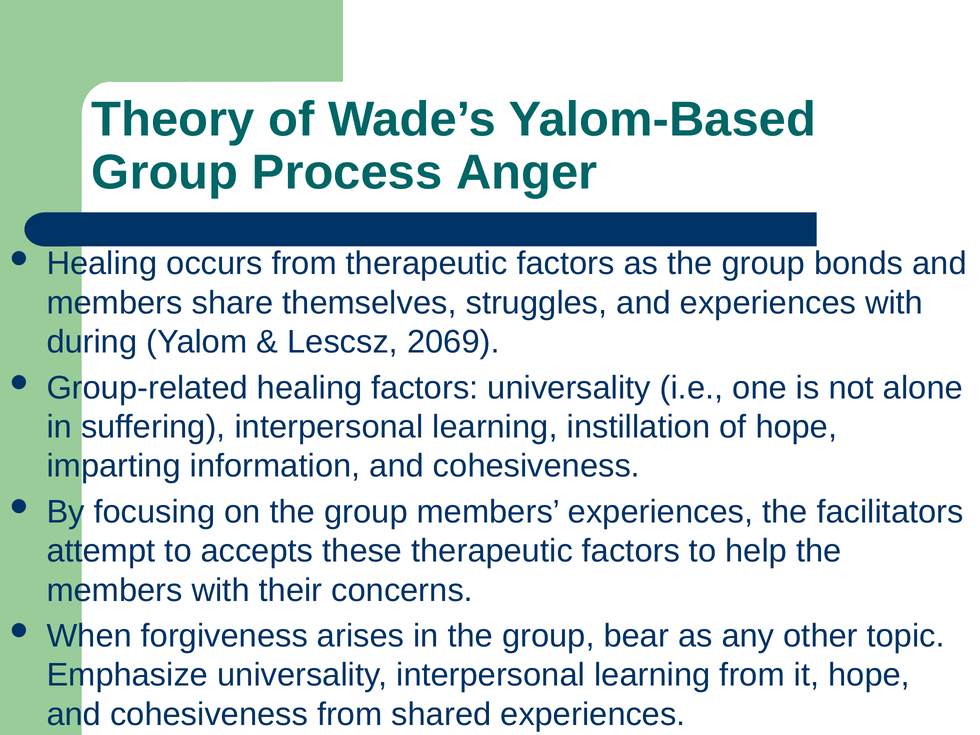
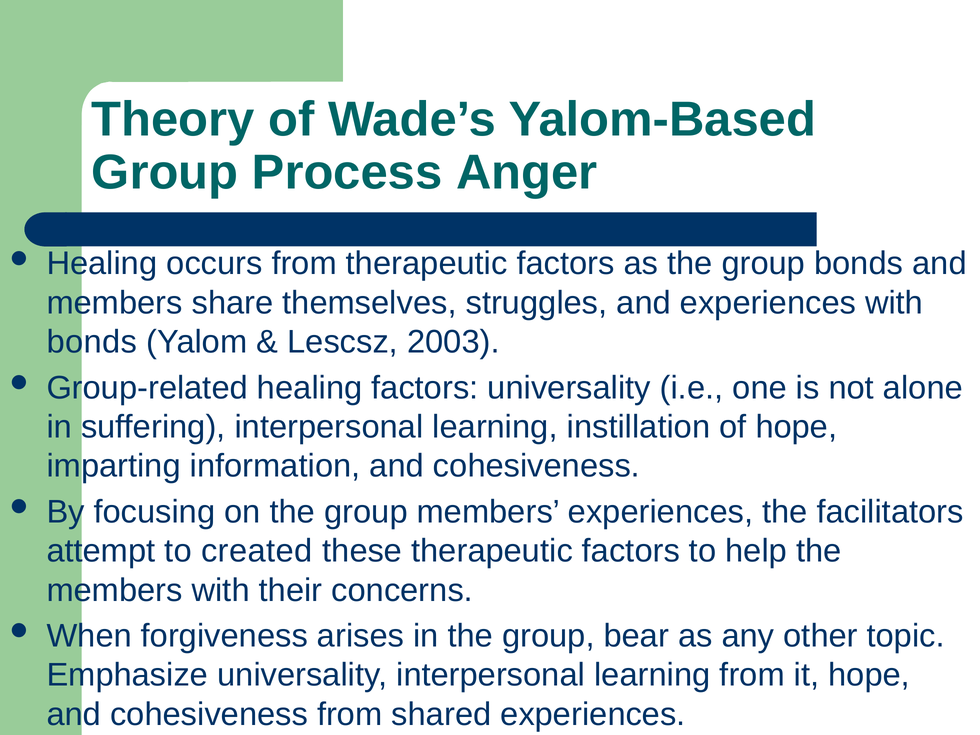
during at (92, 342): during -> bonds
2069: 2069 -> 2003
accepts: accepts -> created
